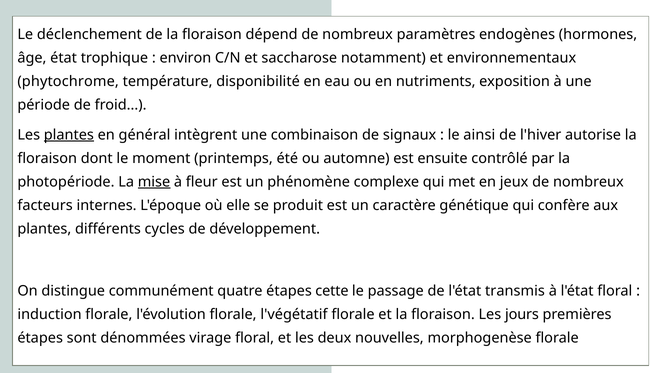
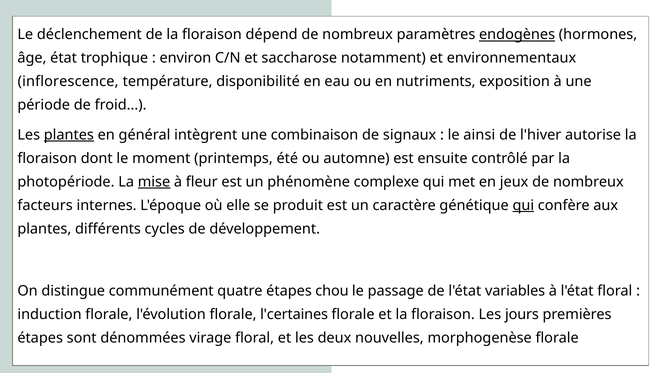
endogènes underline: none -> present
phytochrome: phytochrome -> inflorescence
qui at (523, 205) underline: none -> present
cette: cette -> chou
transmis: transmis -> variables
l'végétatif: l'végétatif -> l'certaines
